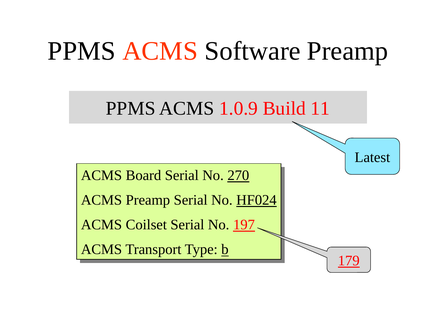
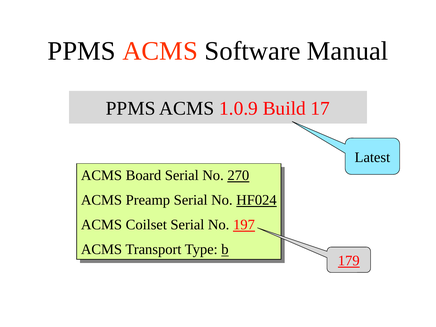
Software Preamp: Preamp -> Manual
11: 11 -> 17
